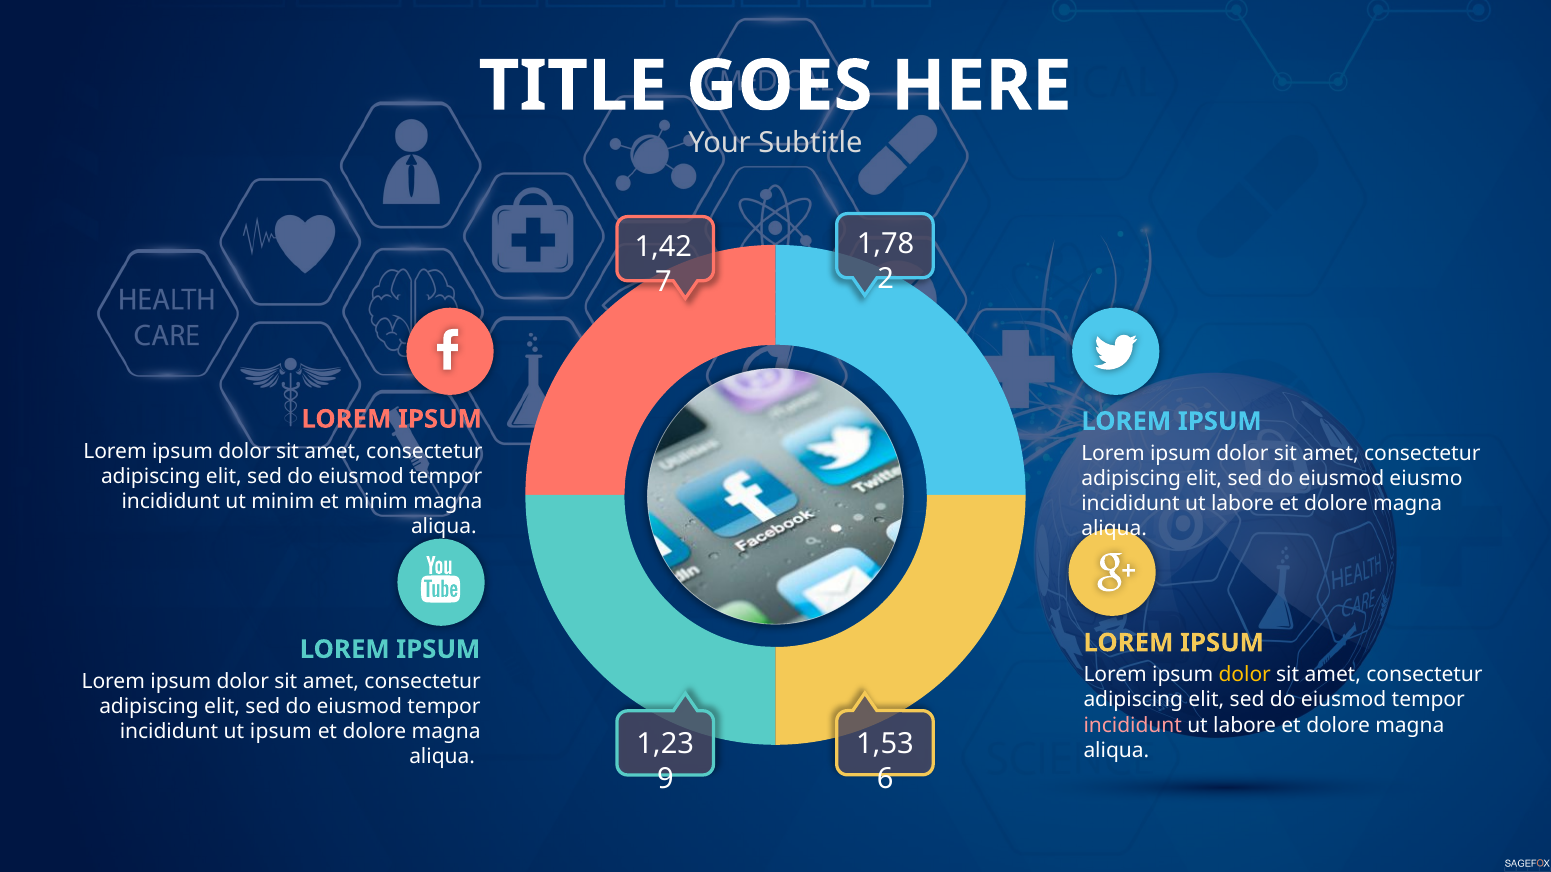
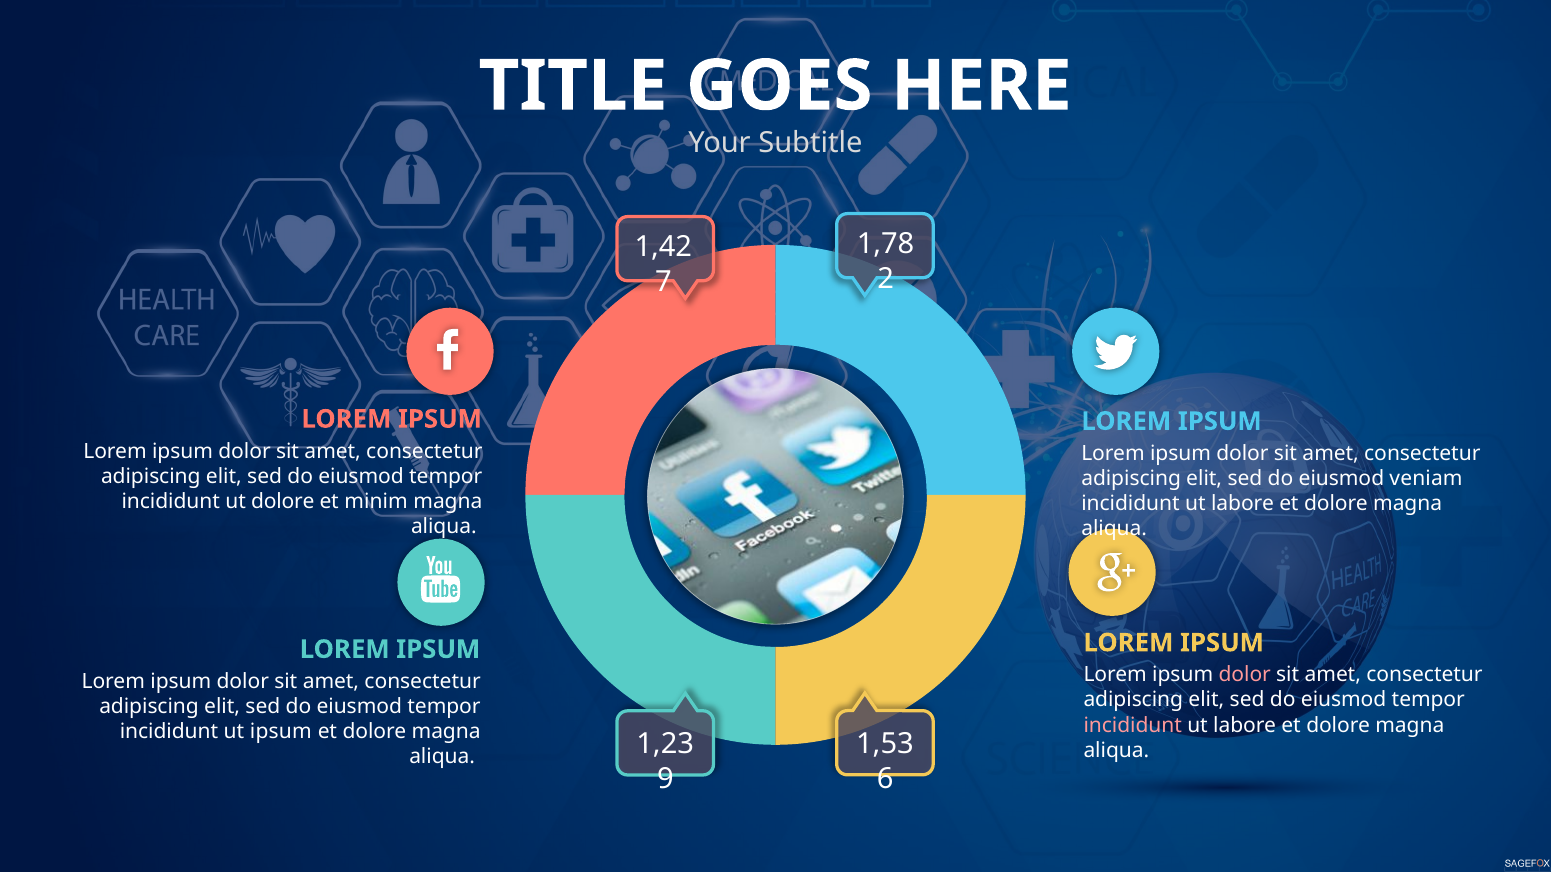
eiusmo: eiusmo -> veniam
ut minim: minim -> dolore
dolor at (1245, 675) colour: yellow -> pink
